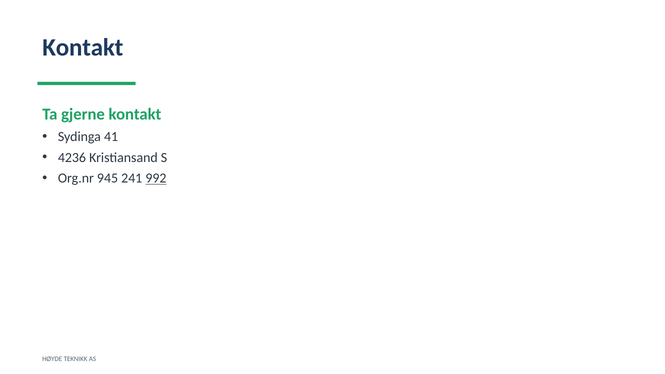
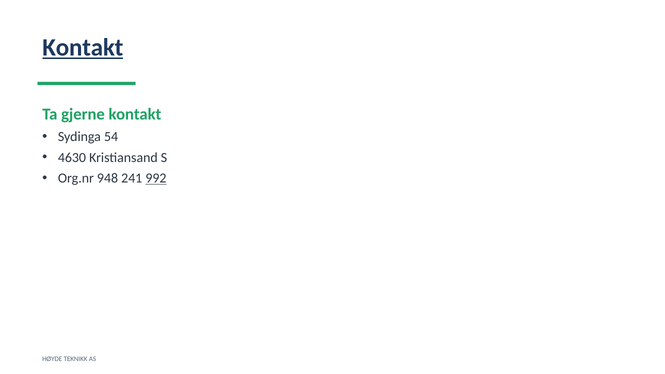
Kontakt at (83, 47) underline: none -> present
41: 41 -> 54
4236: 4236 -> 4630
945: 945 -> 948
